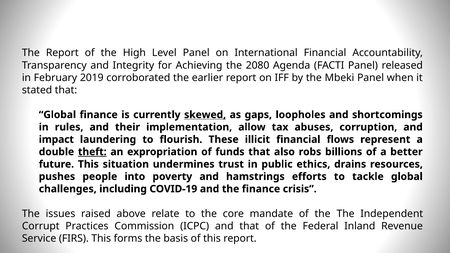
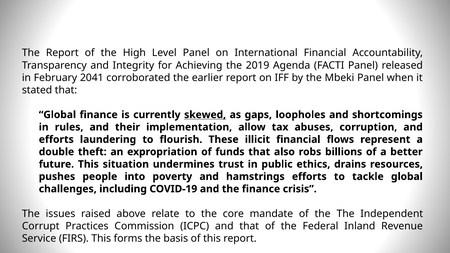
2080: 2080 -> 2019
2019: 2019 -> 2041
impact at (56, 140): impact -> efforts
theft underline: present -> none
